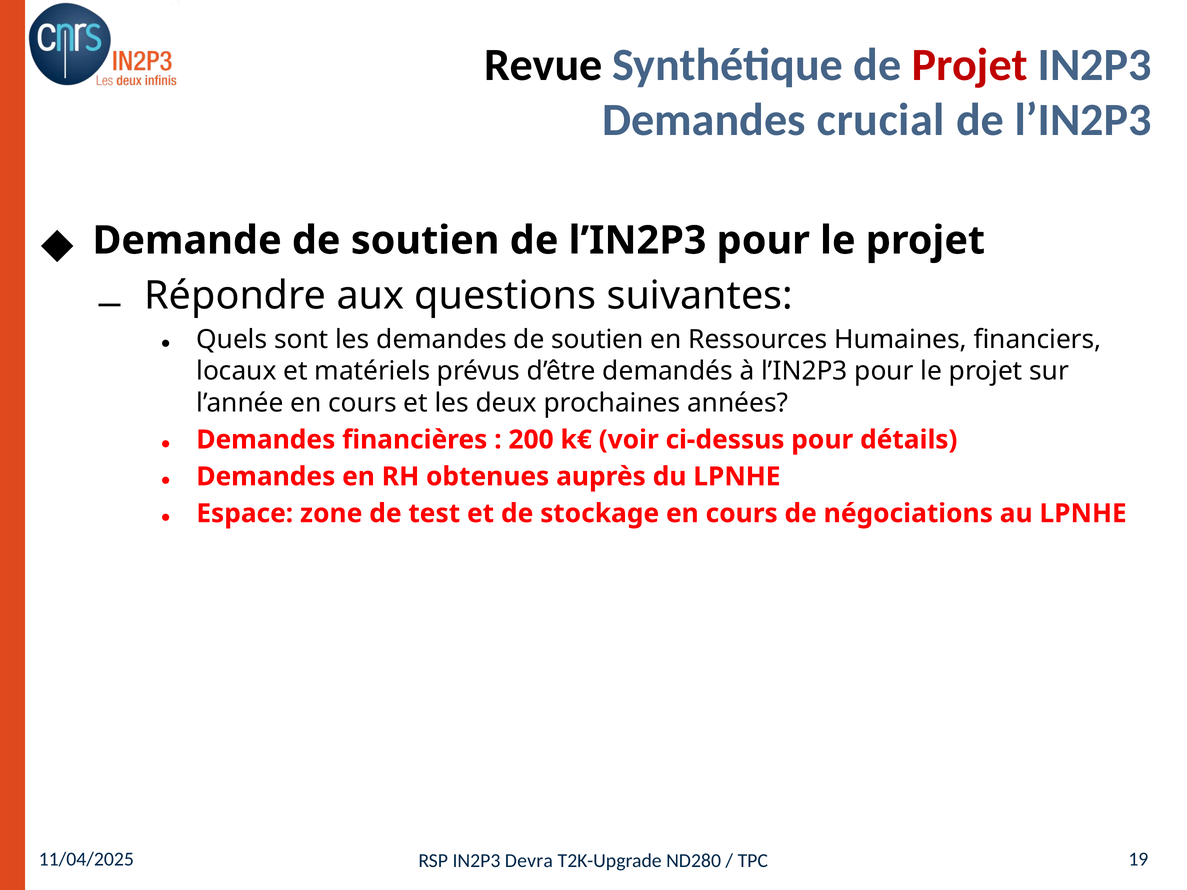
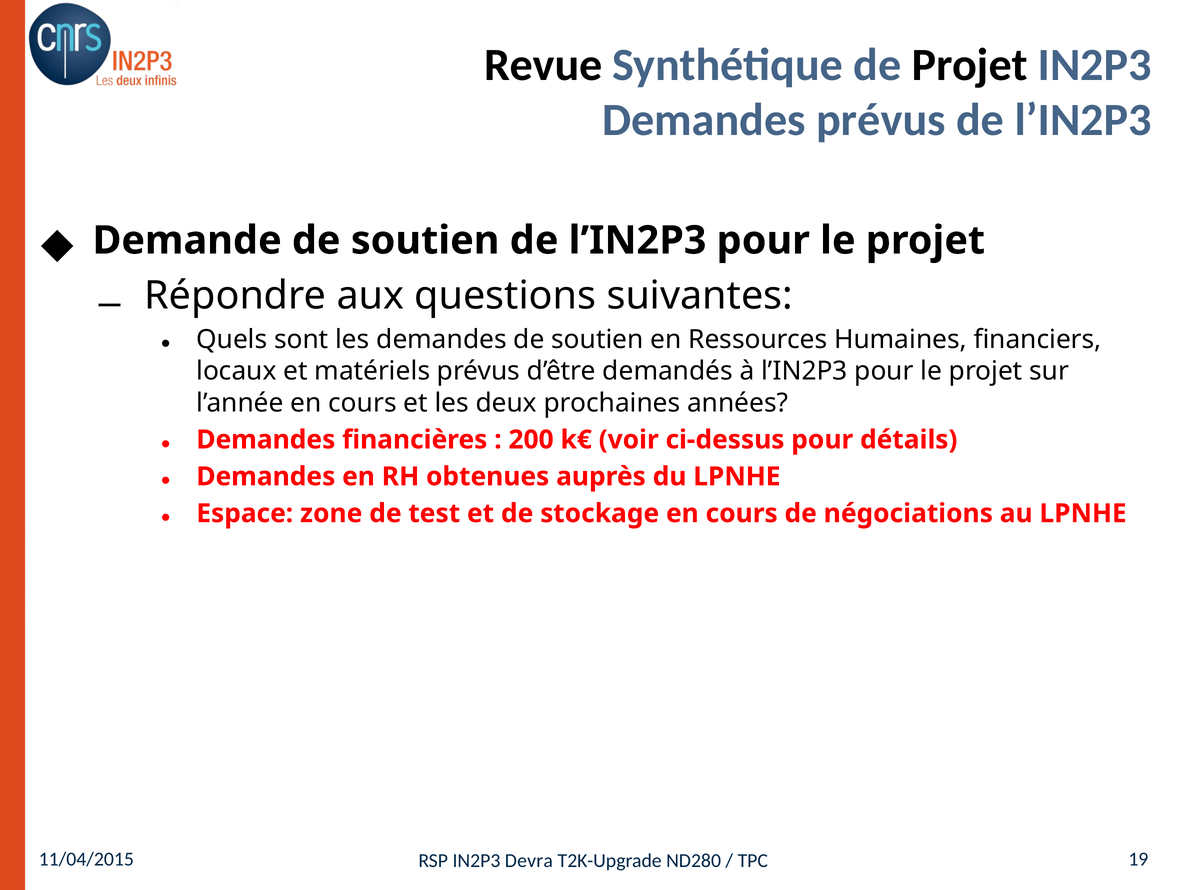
Projet at (970, 65) colour: red -> black
Demandes crucial: crucial -> prévus
11/04/2025: 11/04/2025 -> 11/04/2015
